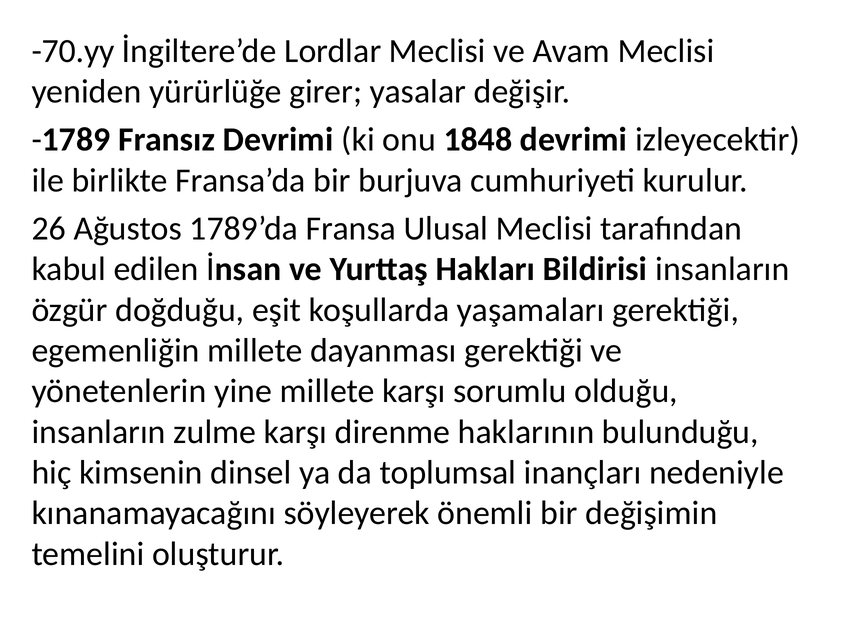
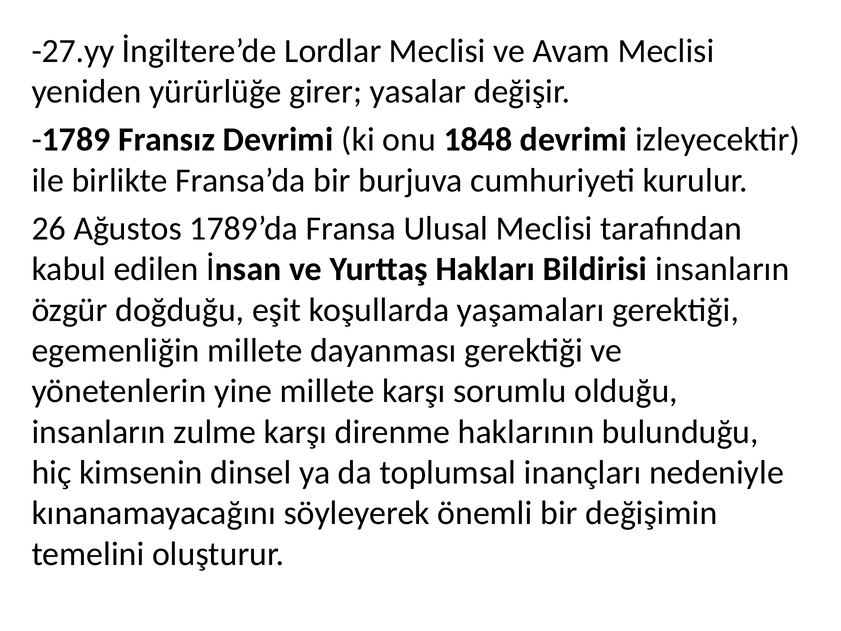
-70.yy: -70.yy -> -27.yy
